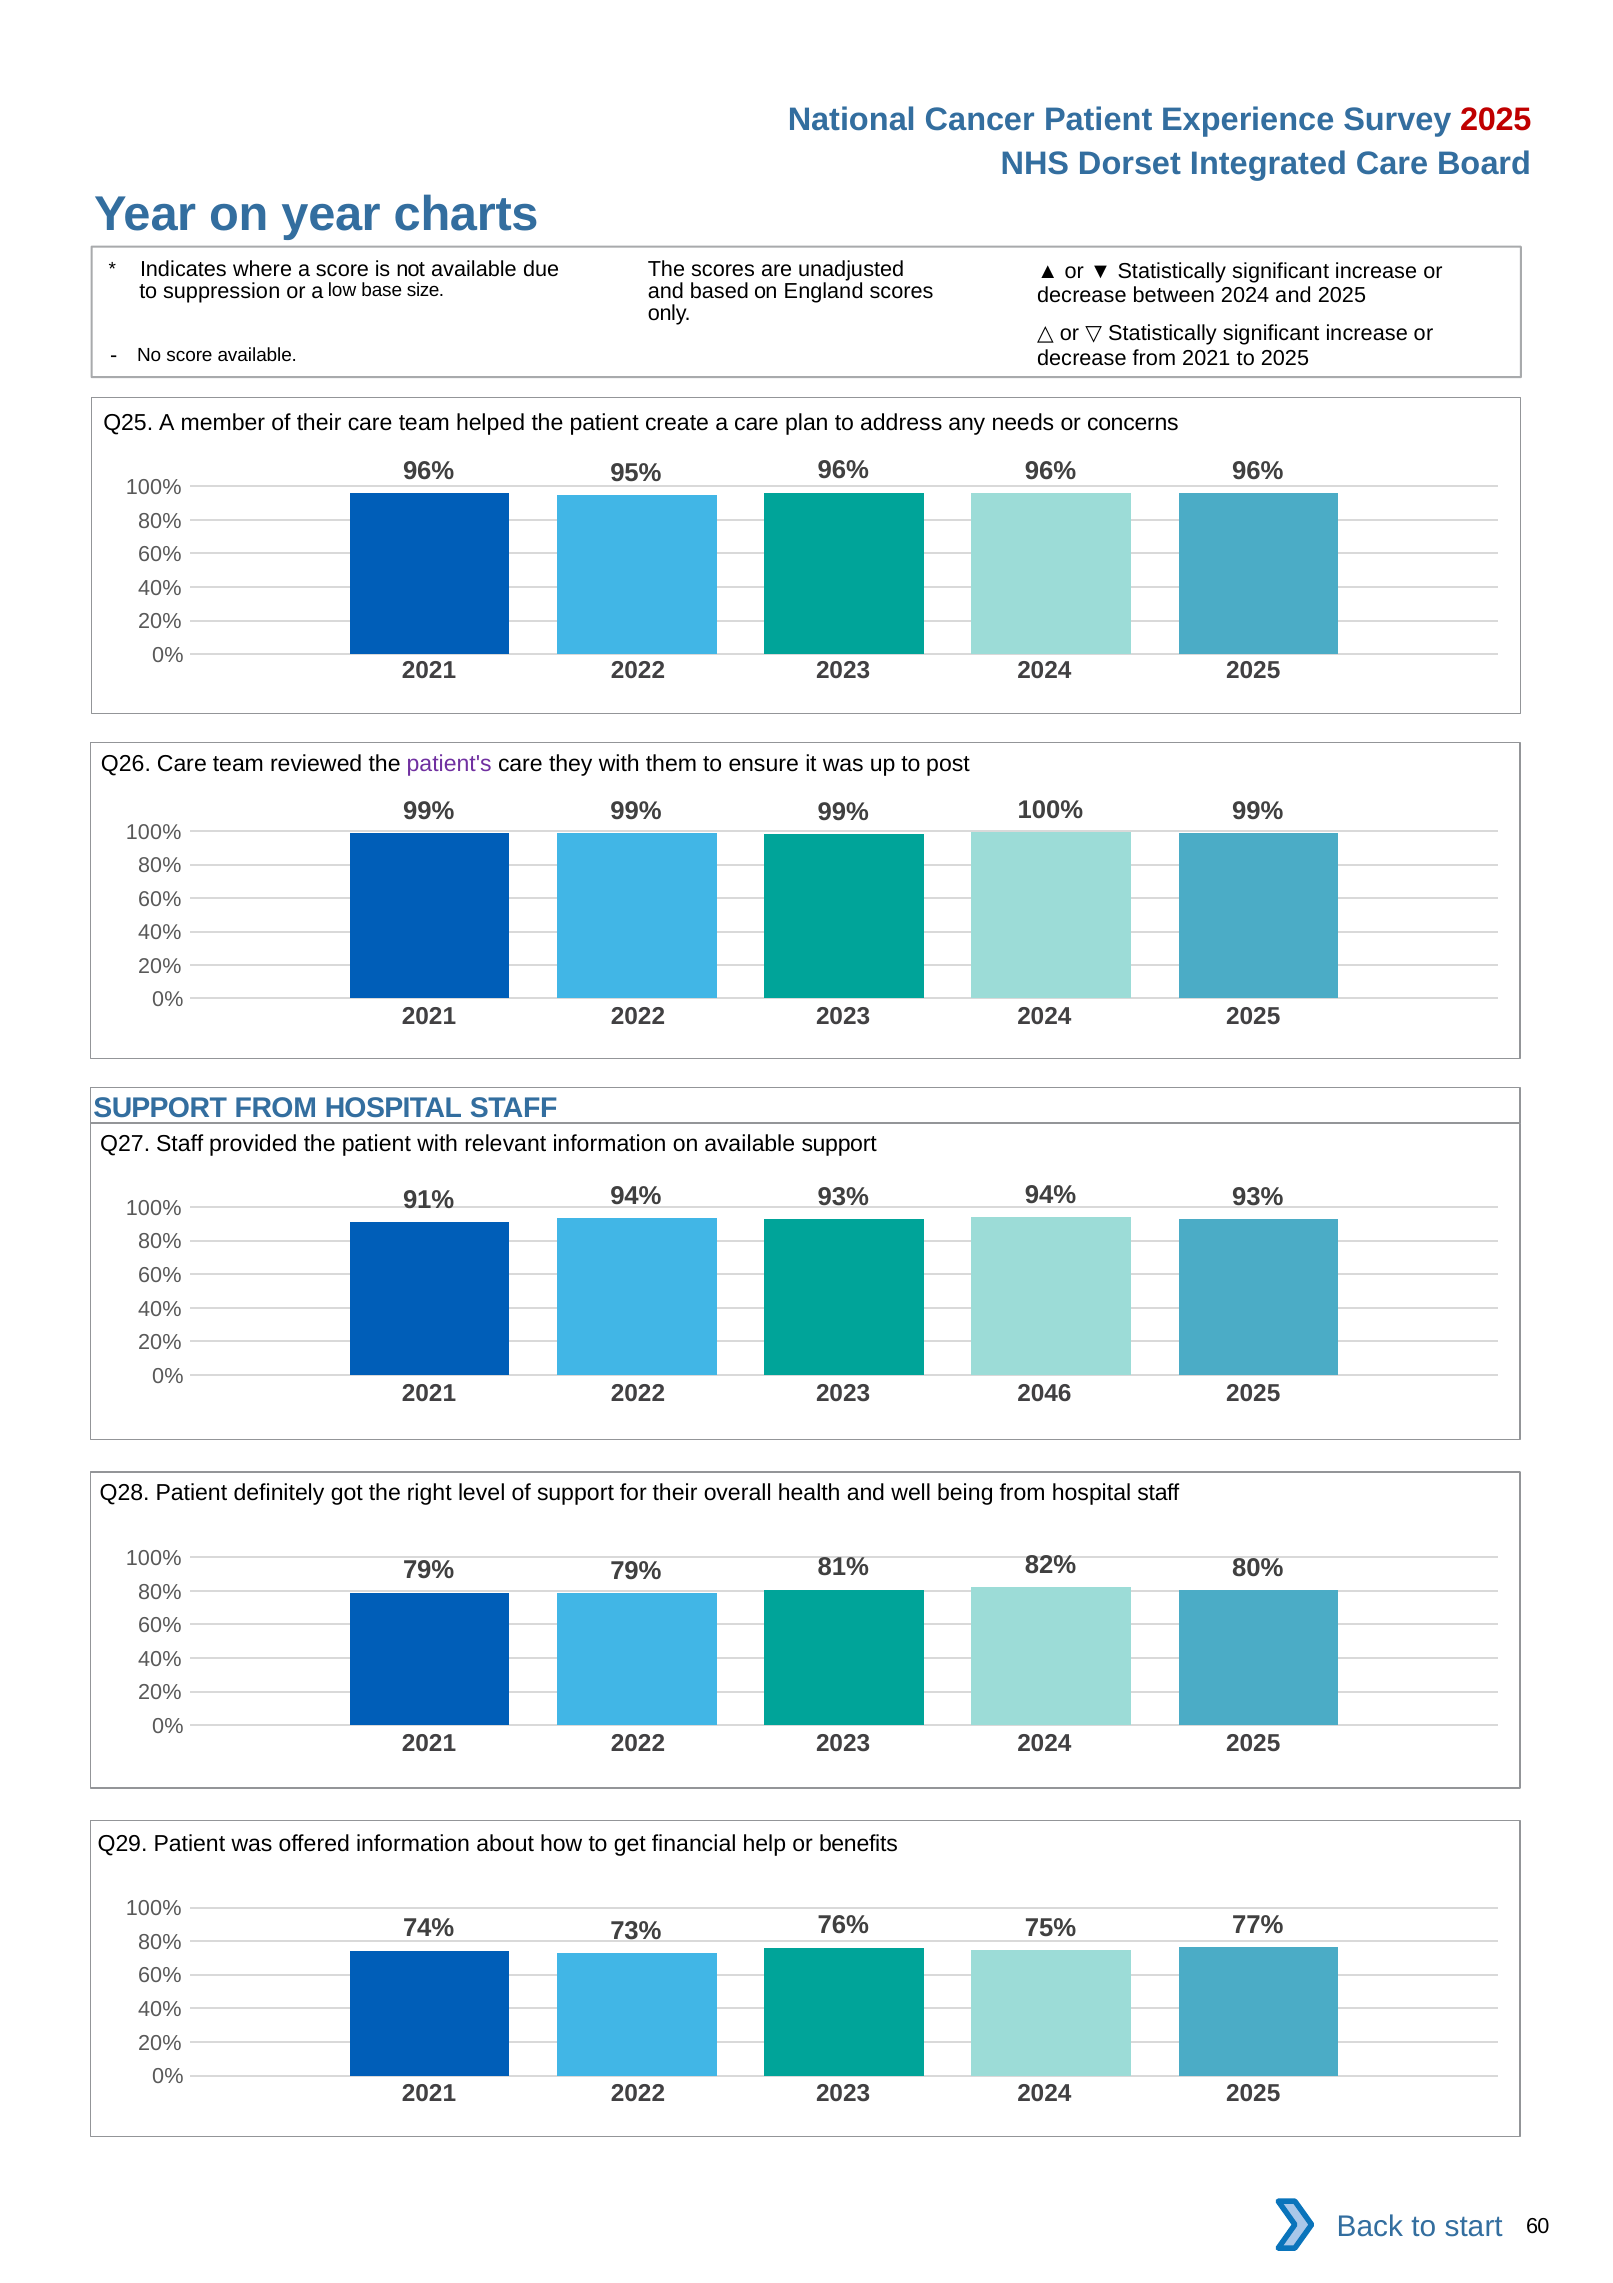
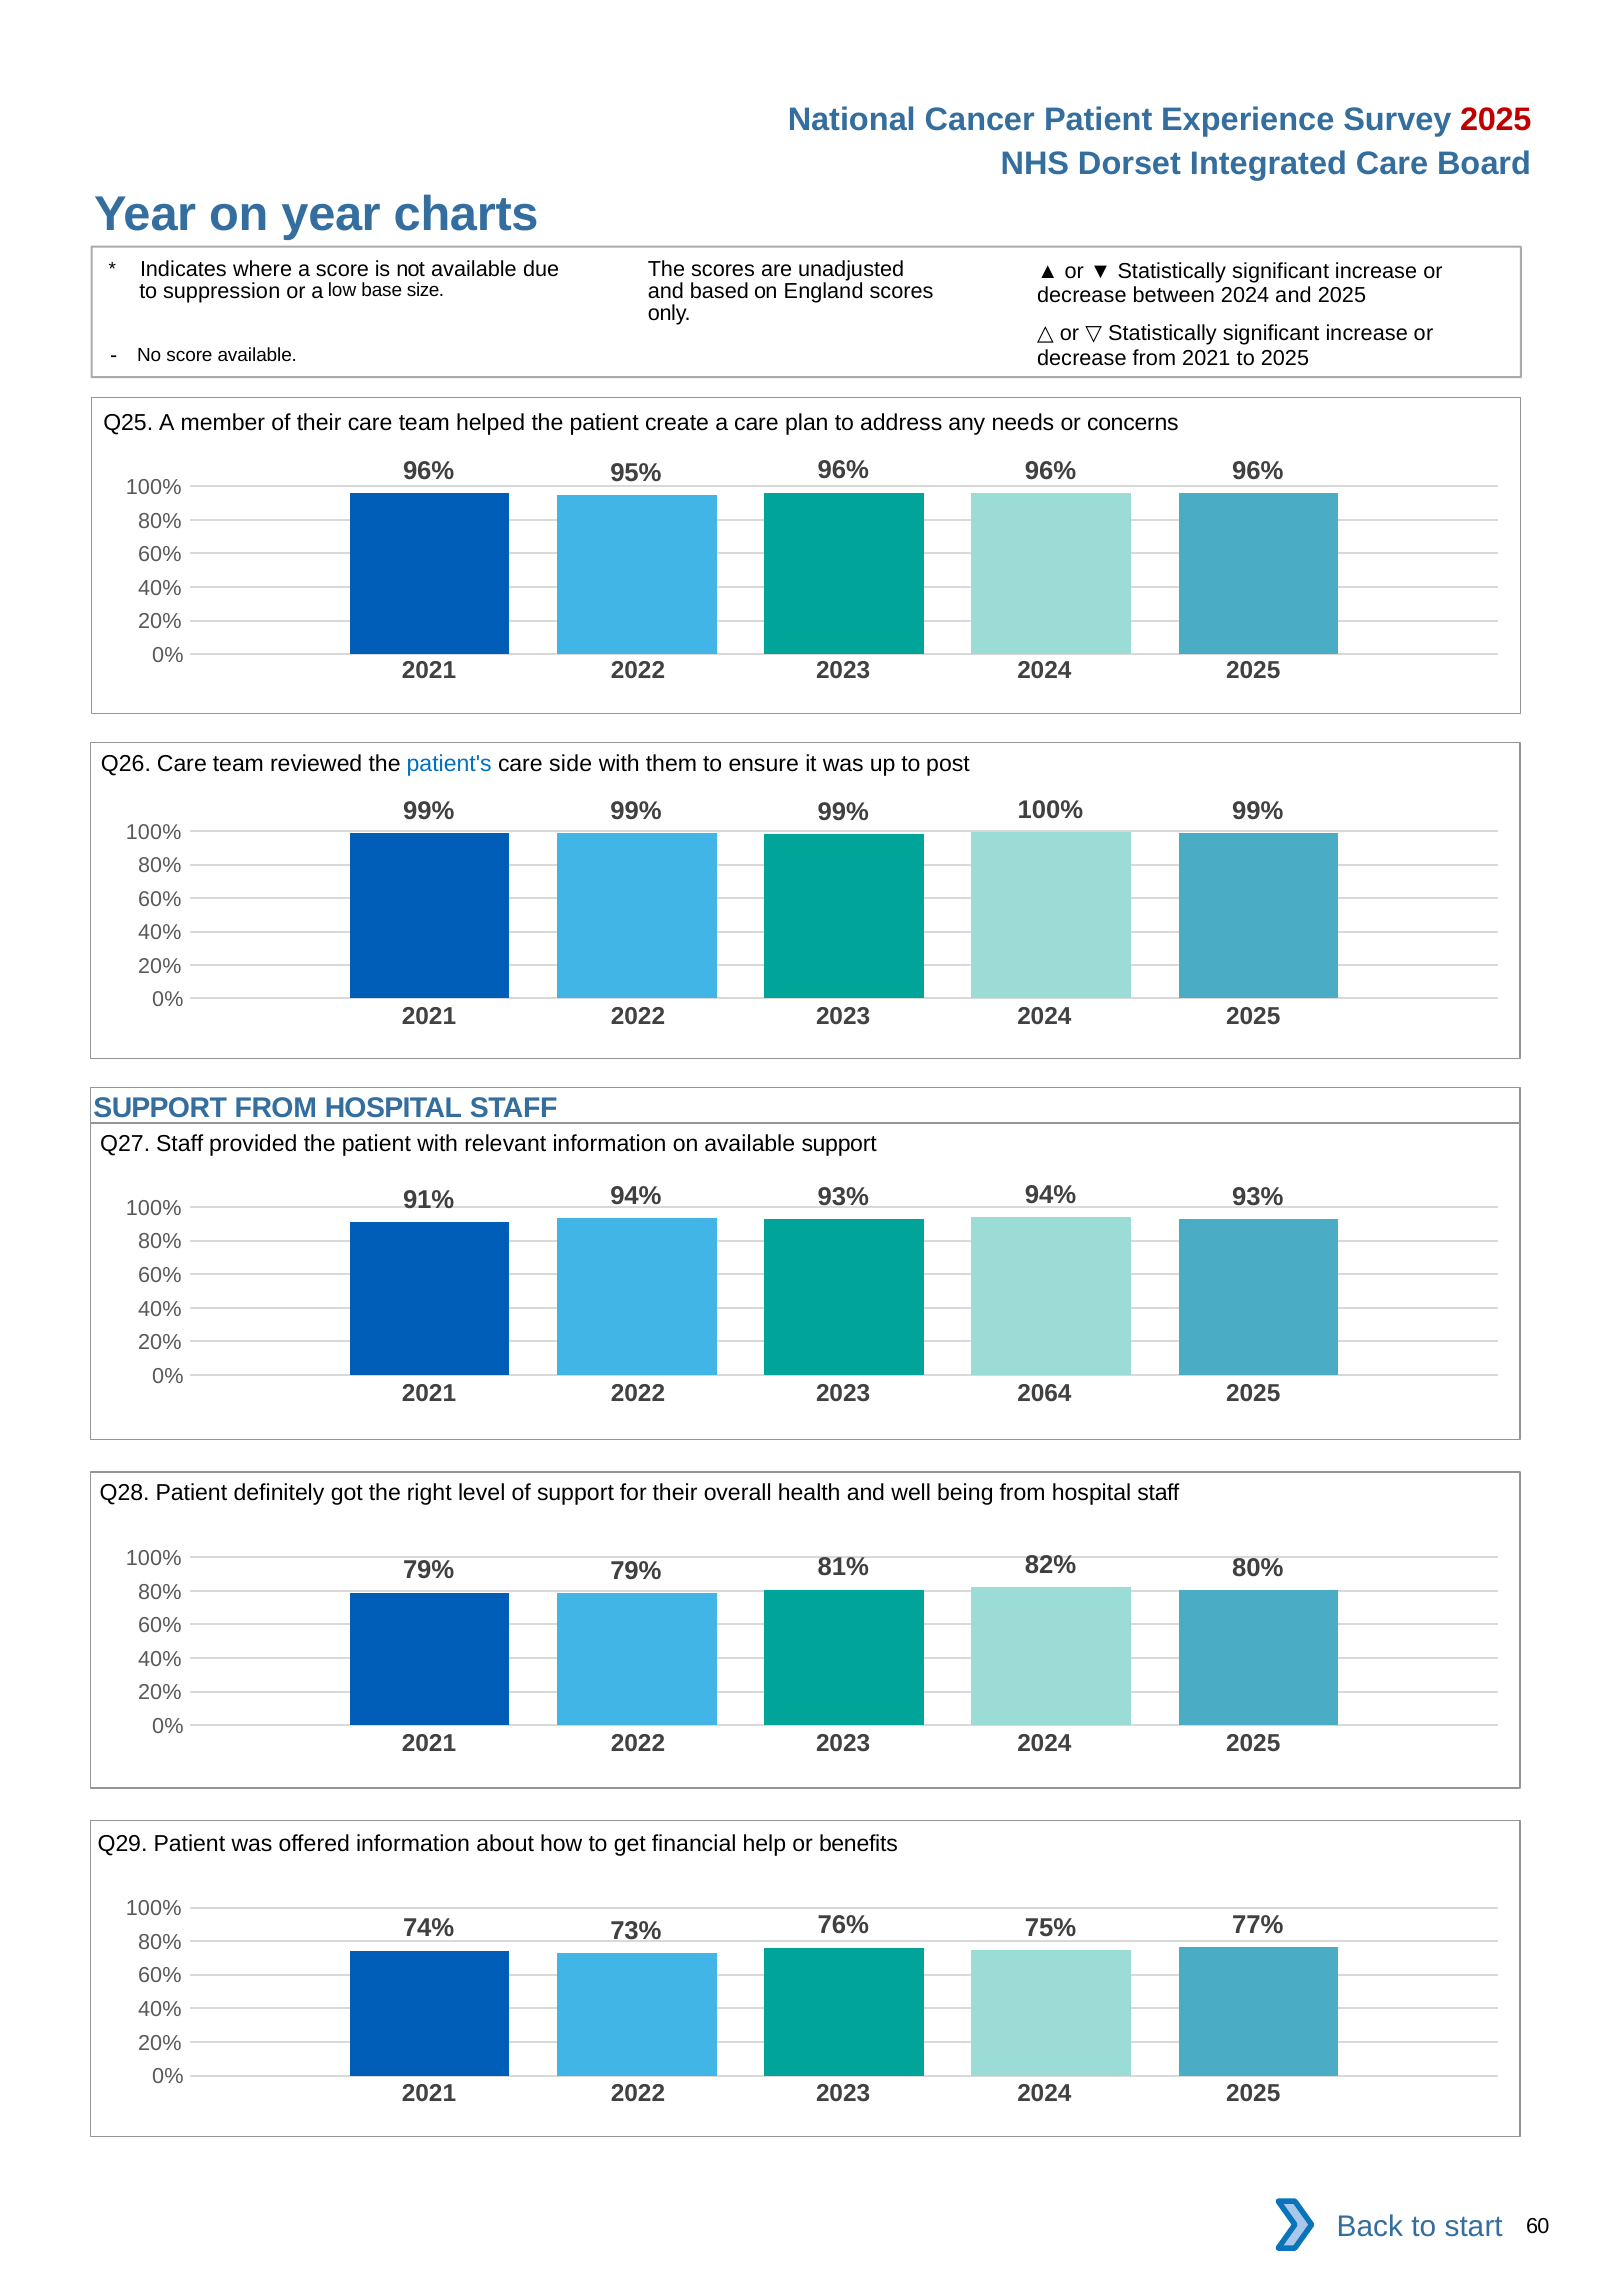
patient's colour: purple -> blue
they: they -> side
2046: 2046 -> 2064
